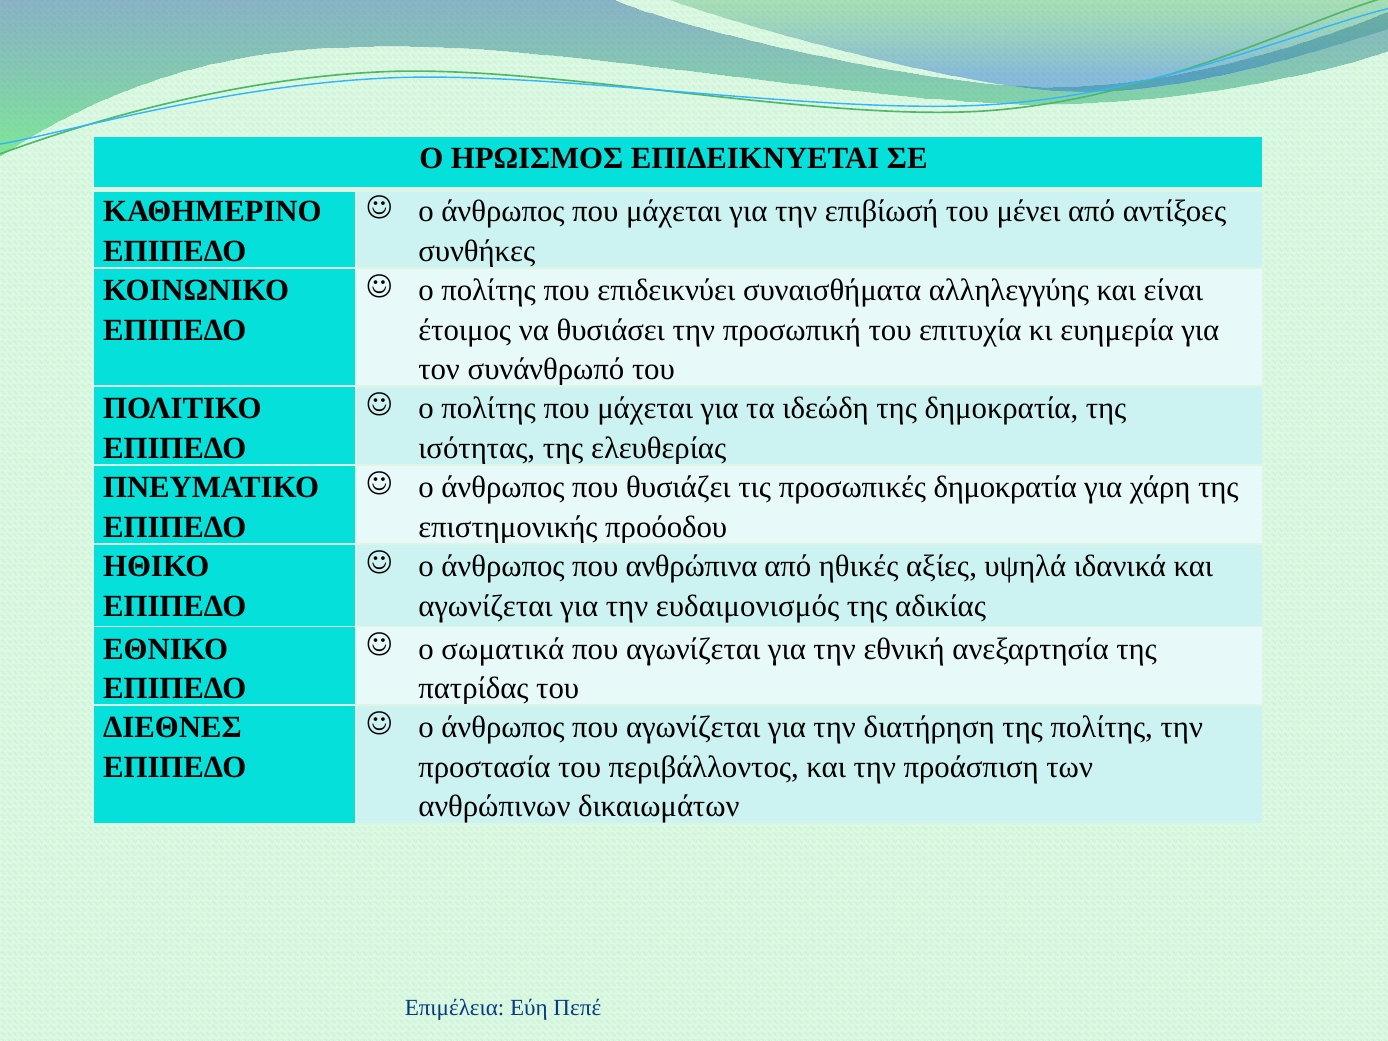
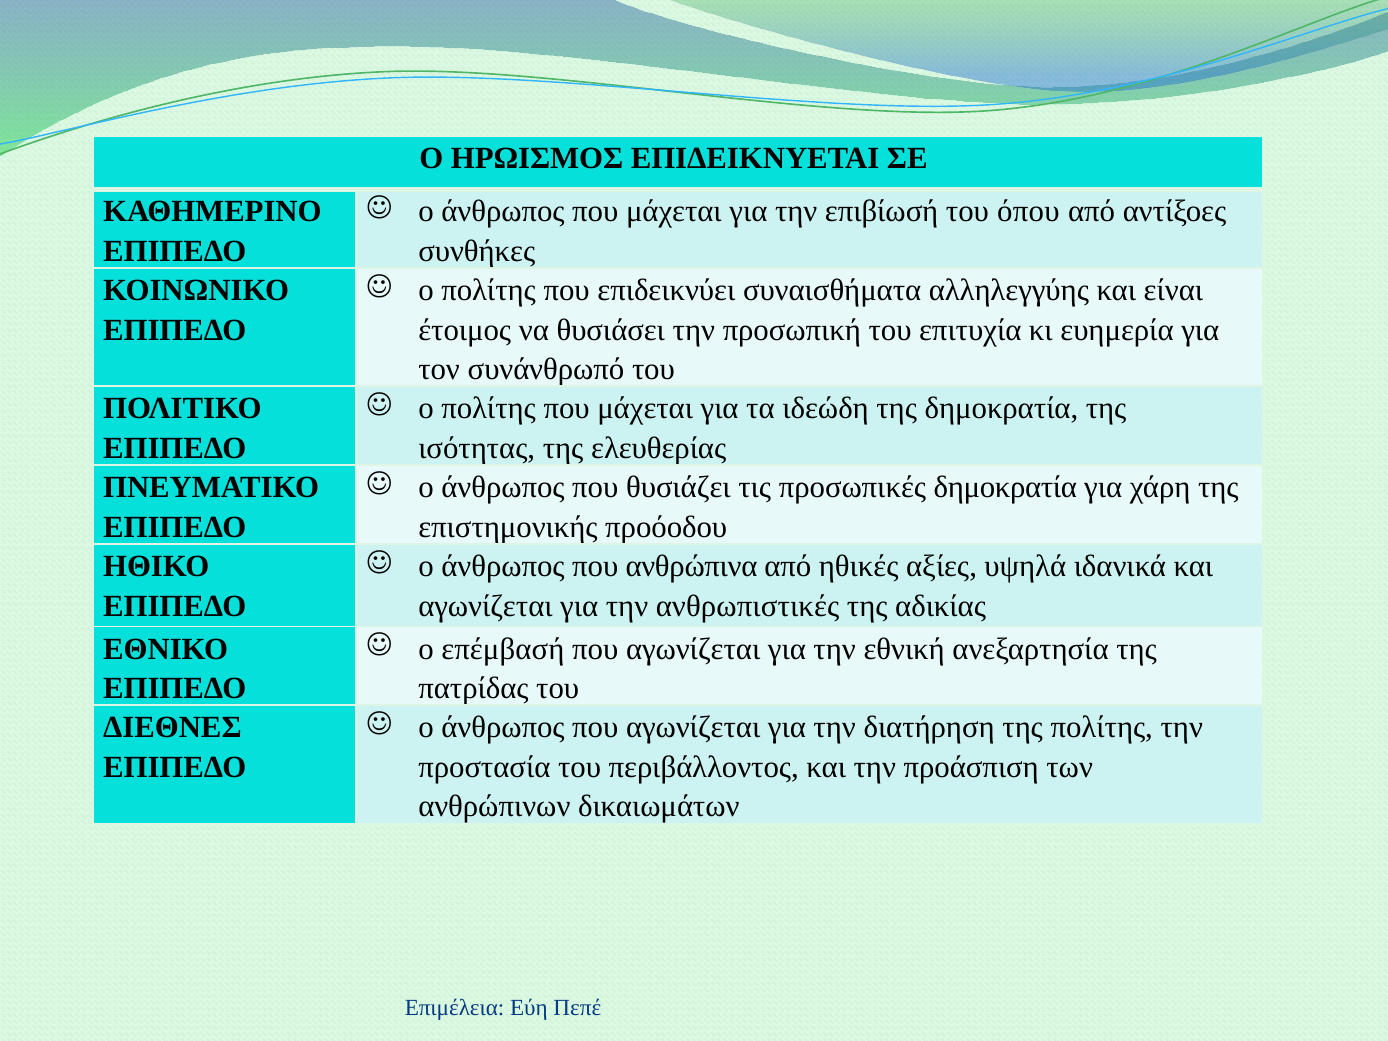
μένει: μένει -> όπου
ευδαιμονισμός: ευδαιμονισμός -> ανθρωπιστικές
σωματικά: σωματικά -> επέμβασή
